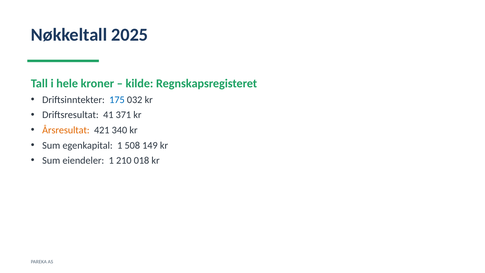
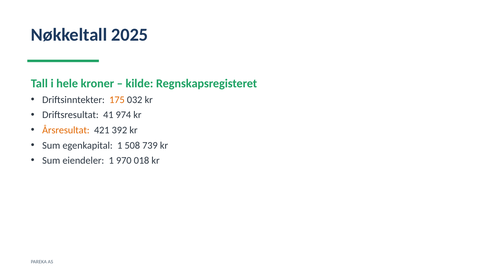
175 colour: blue -> orange
371: 371 -> 974
340: 340 -> 392
149: 149 -> 739
210: 210 -> 970
